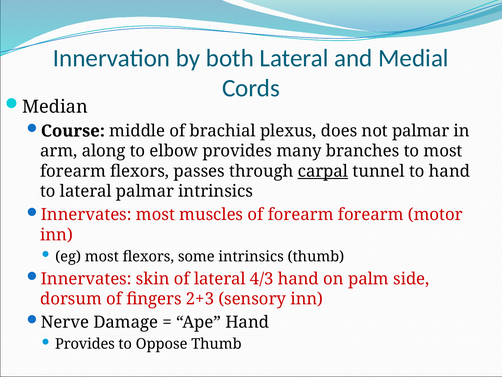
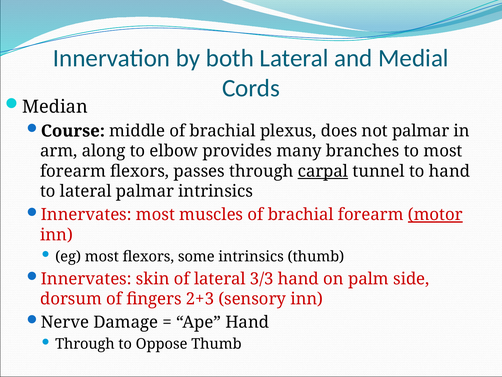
muscles of forearm: forearm -> brachial
motor underline: none -> present
4/3: 4/3 -> 3/3
Provides at (85, 344): Provides -> Through
